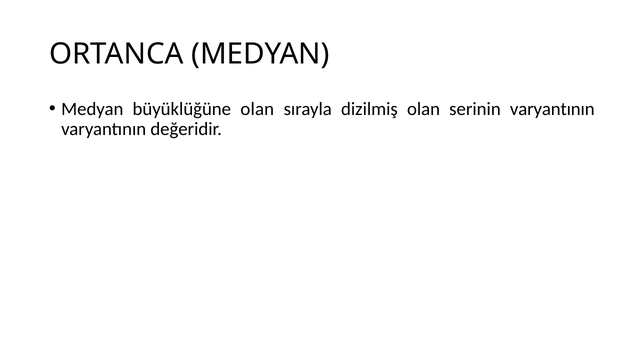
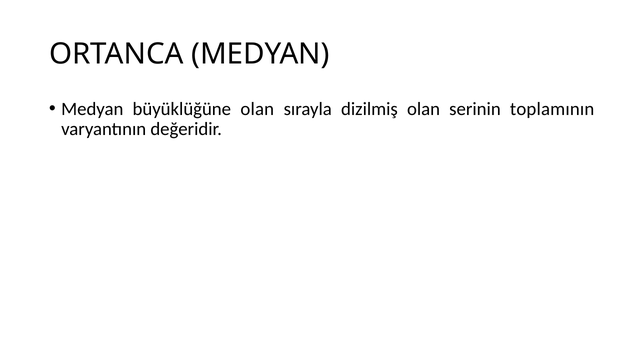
serinin varyantının: varyantının -> toplamının
